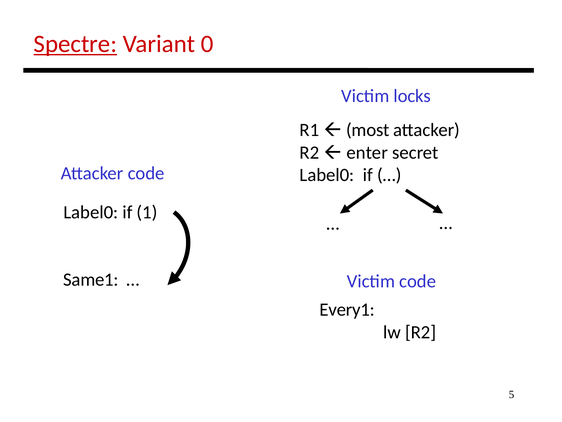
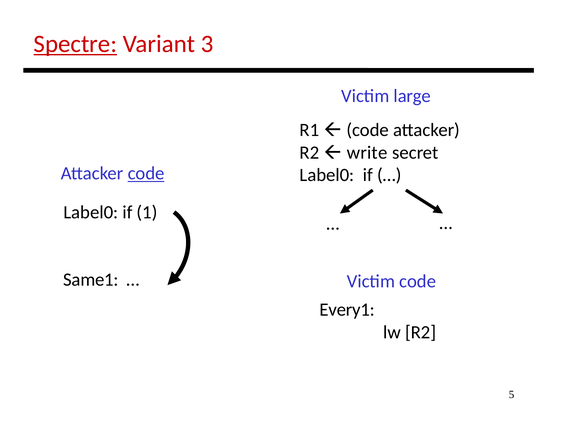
0: 0 -> 3
locks: locks -> large
most at (368, 130): most -> code
enter: enter -> write
code at (146, 173) underline: none -> present
